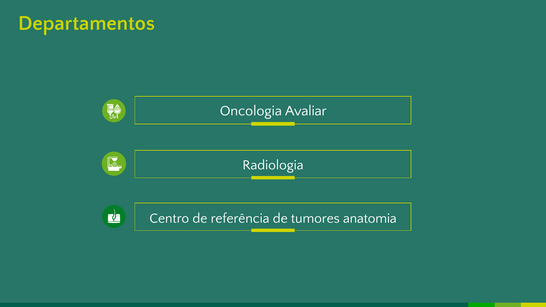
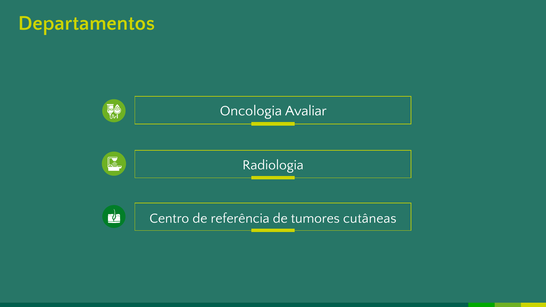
anatomia: anatomia -> cutâneas
